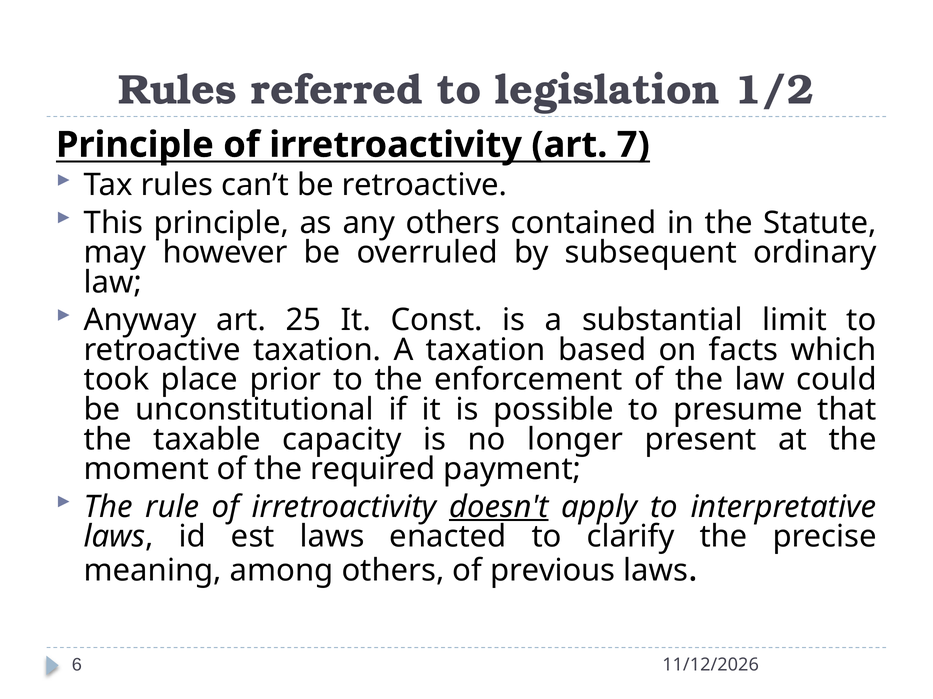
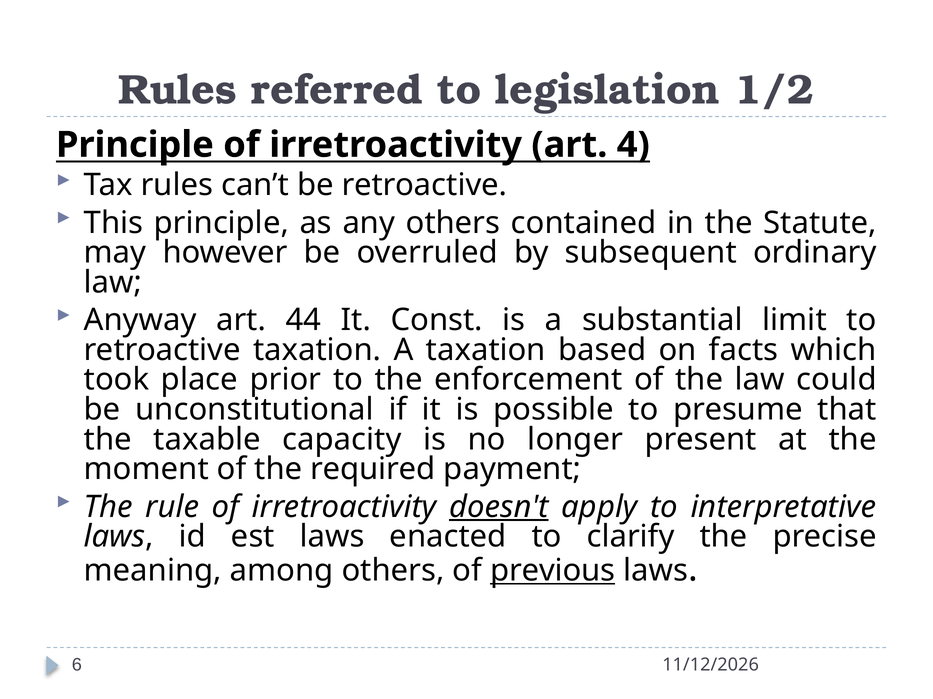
7: 7 -> 4
25: 25 -> 44
previous underline: none -> present
